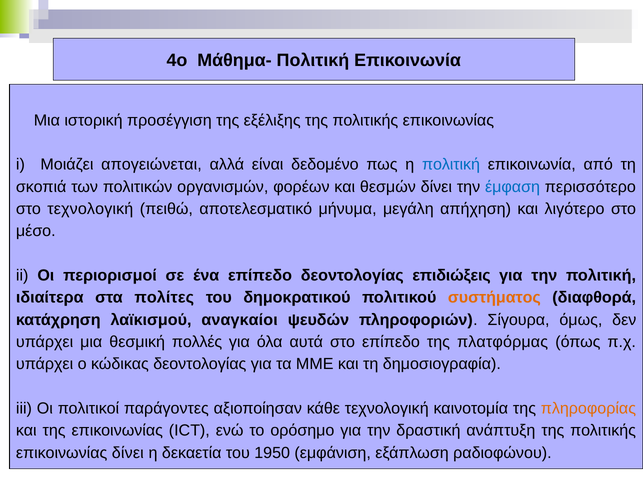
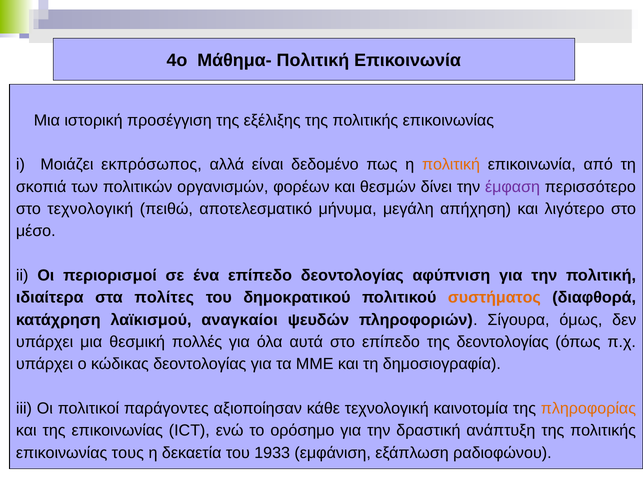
απογειώνεται: απογειώνεται -> εκπρόσωπος
πολιτική at (451, 165) colour: blue -> orange
έμφαση colour: blue -> purple
επιδιώξεις: επιδιώξεις -> αφύπνιση
της πλατφόρμας: πλατφόρμας -> δεοντολογίας
επικοινωνίας δίνει: δίνει -> τους
1950: 1950 -> 1933
